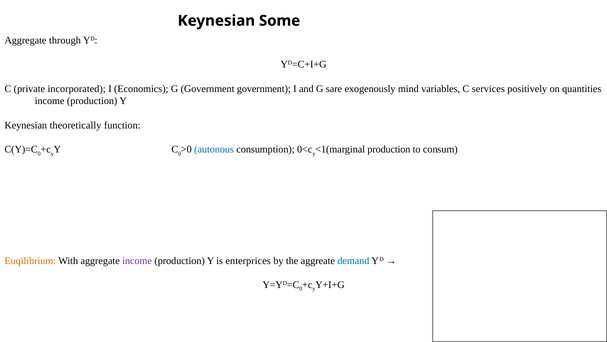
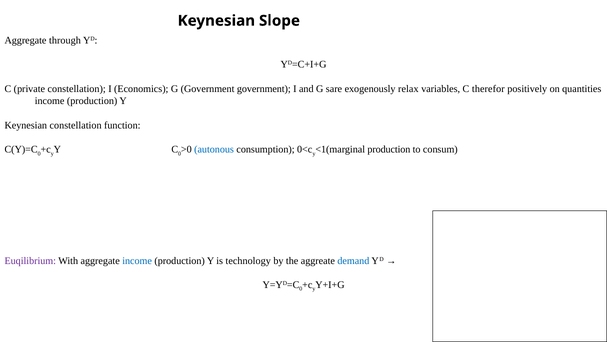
Some: Some -> Slope
private incorporated: incorporated -> constellation
mind: mind -> relax
services: services -> therefor
Keynesian theoretically: theoretically -> constellation
Euqilibrium colour: orange -> purple
income at (137, 260) colour: purple -> blue
enterprices: enterprices -> technology
